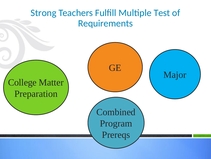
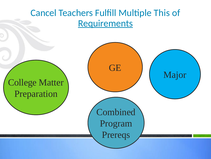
Strong: Strong -> Cancel
Test: Test -> This
Requirements underline: none -> present
